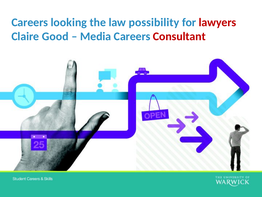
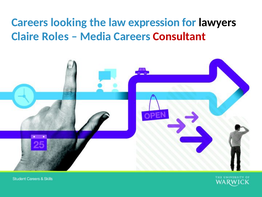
possibility: possibility -> expression
lawyers colour: red -> black
Good: Good -> Roles
